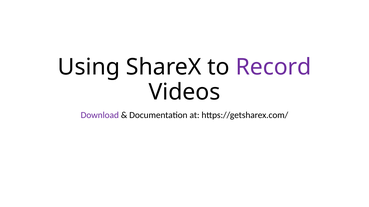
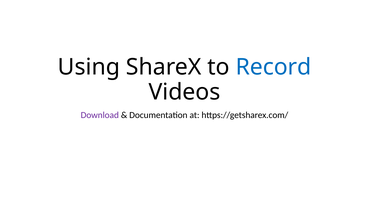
Record colour: purple -> blue
